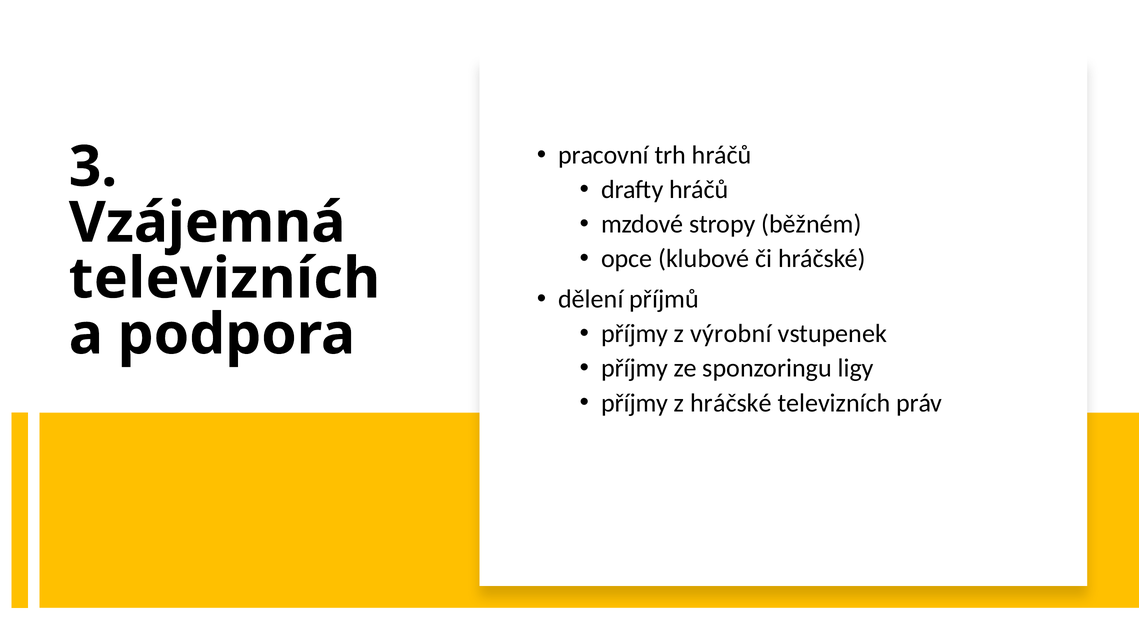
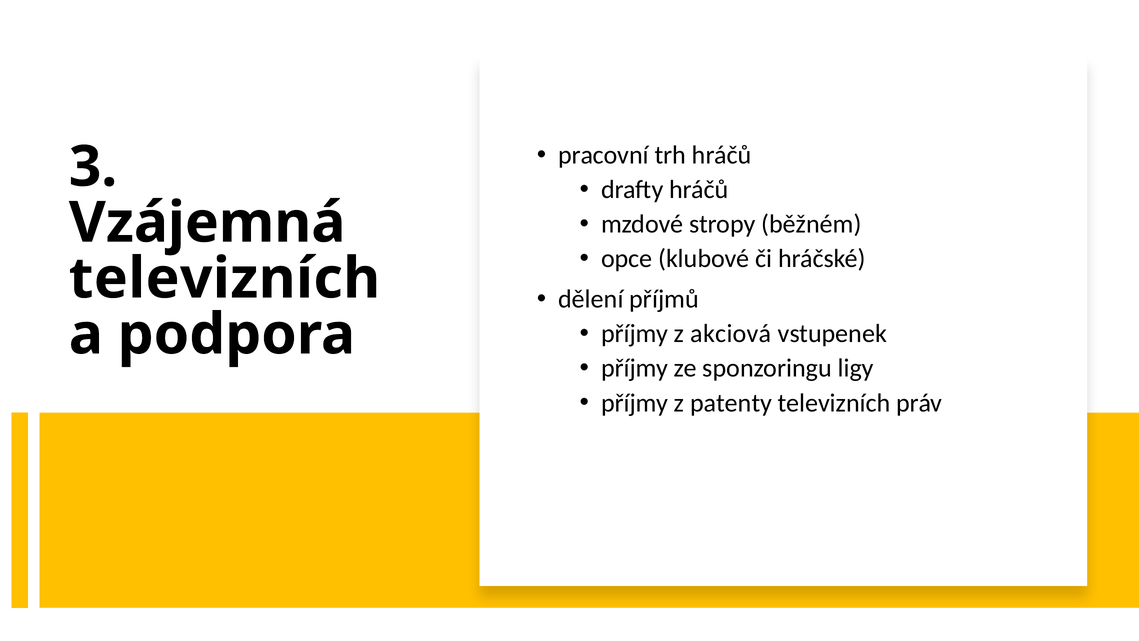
výrobní: výrobní -> akciová
z hráčské: hráčské -> patenty
